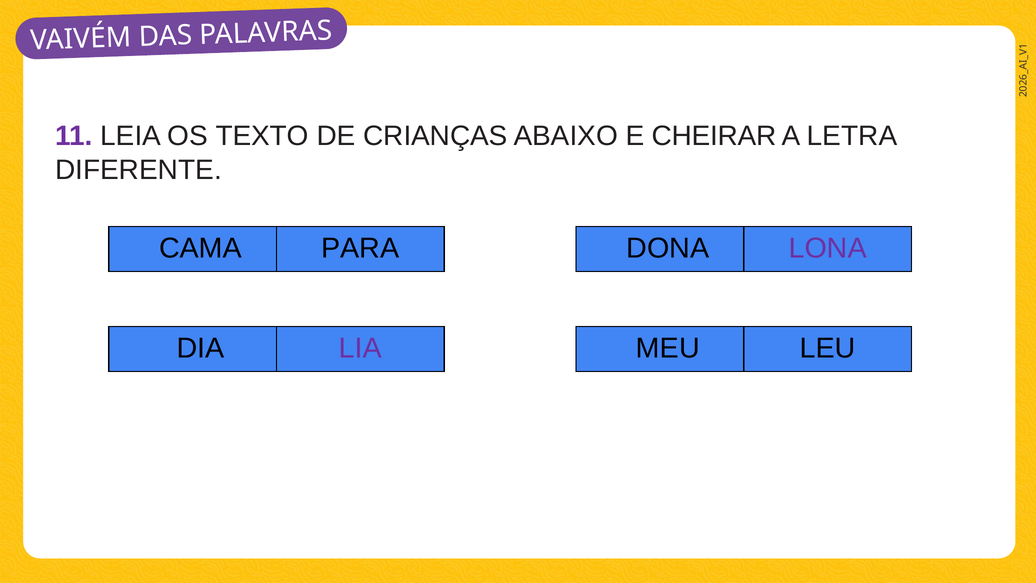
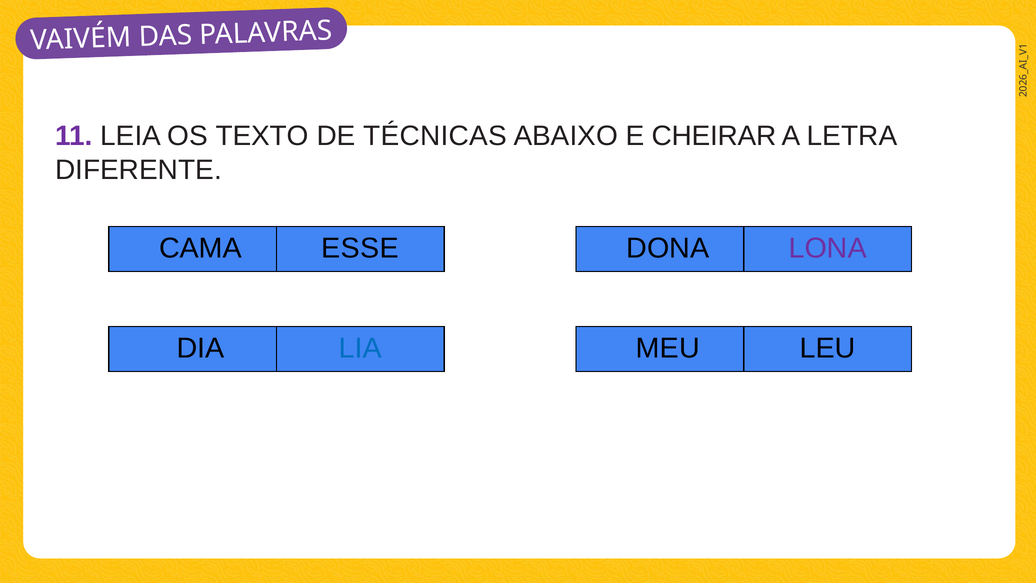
CRIANÇAS: CRIANÇAS -> TÉCNICAS
PARA: PARA -> ESSE
LIA colour: purple -> blue
